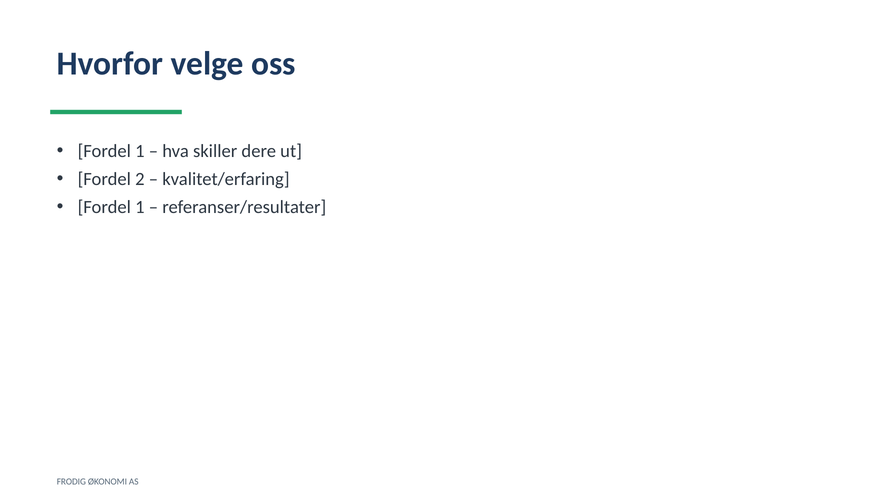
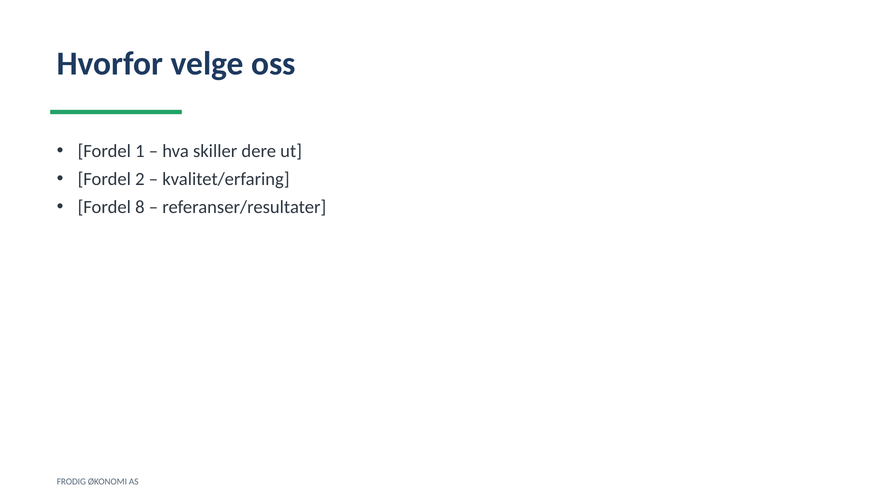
1 at (140, 207): 1 -> 8
